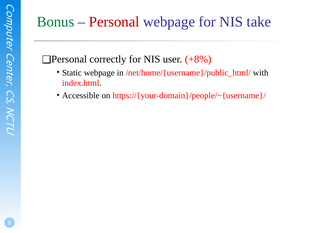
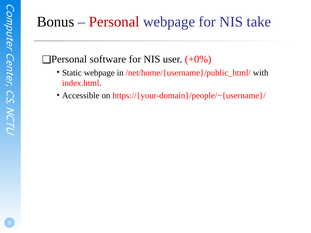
Bonus colour: green -> black
correctly: correctly -> software
+8%: +8% -> +0%
